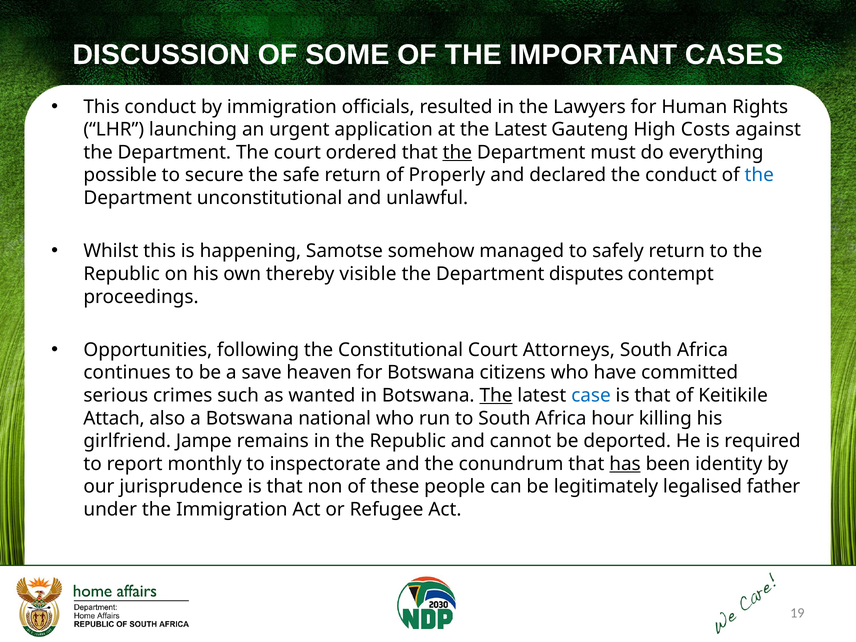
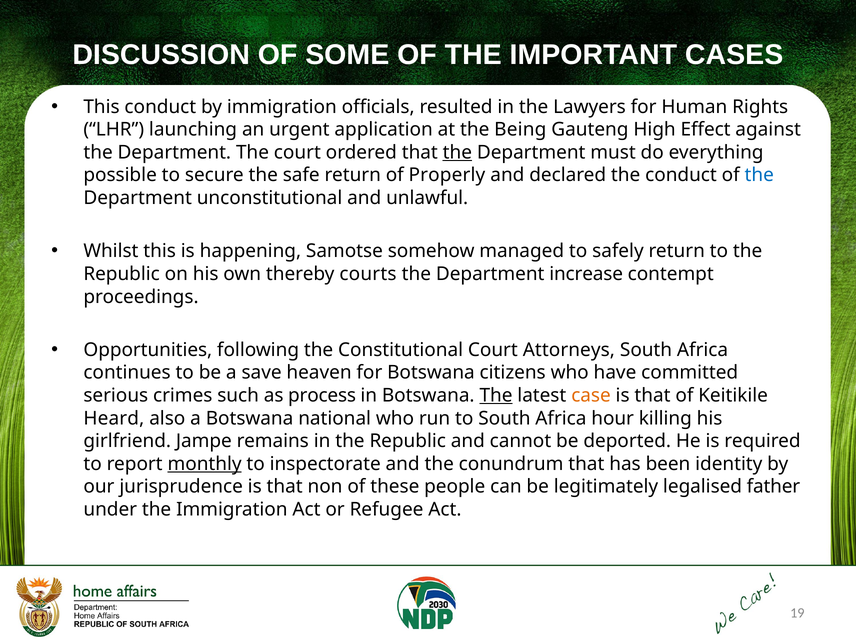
at the Latest: Latest -> Being
Costs: Costs -> Effect
visible: visible -> courts
disputes: disputes -> increase
wanted: wanted -> process
case colour: blue -> orange
Attach: Attach -> Heard
monthly underline: none -> present
has underline: present -> none
